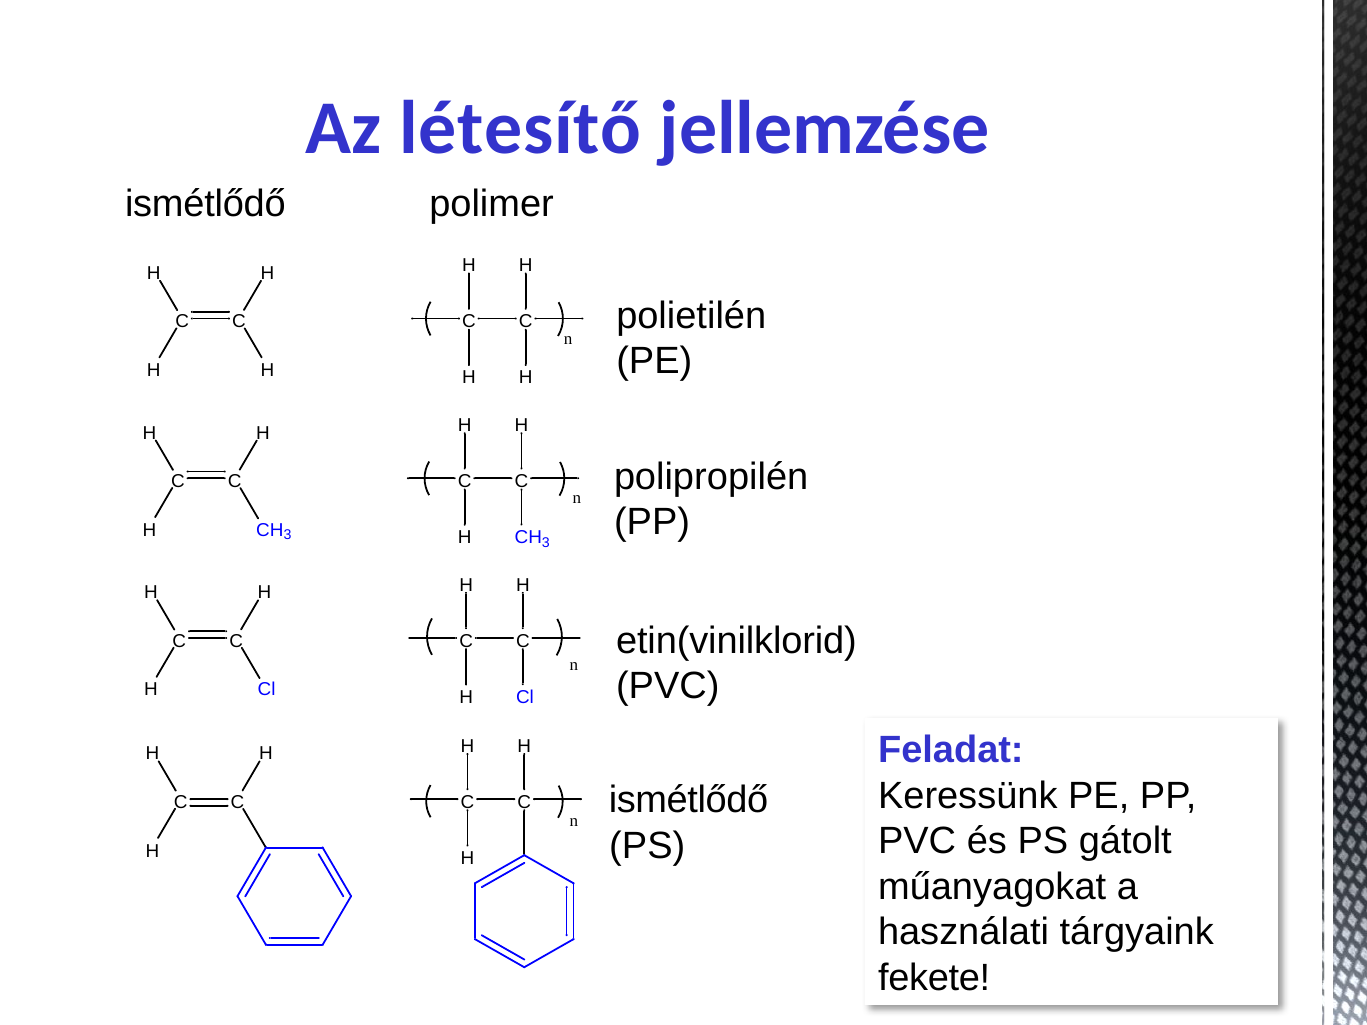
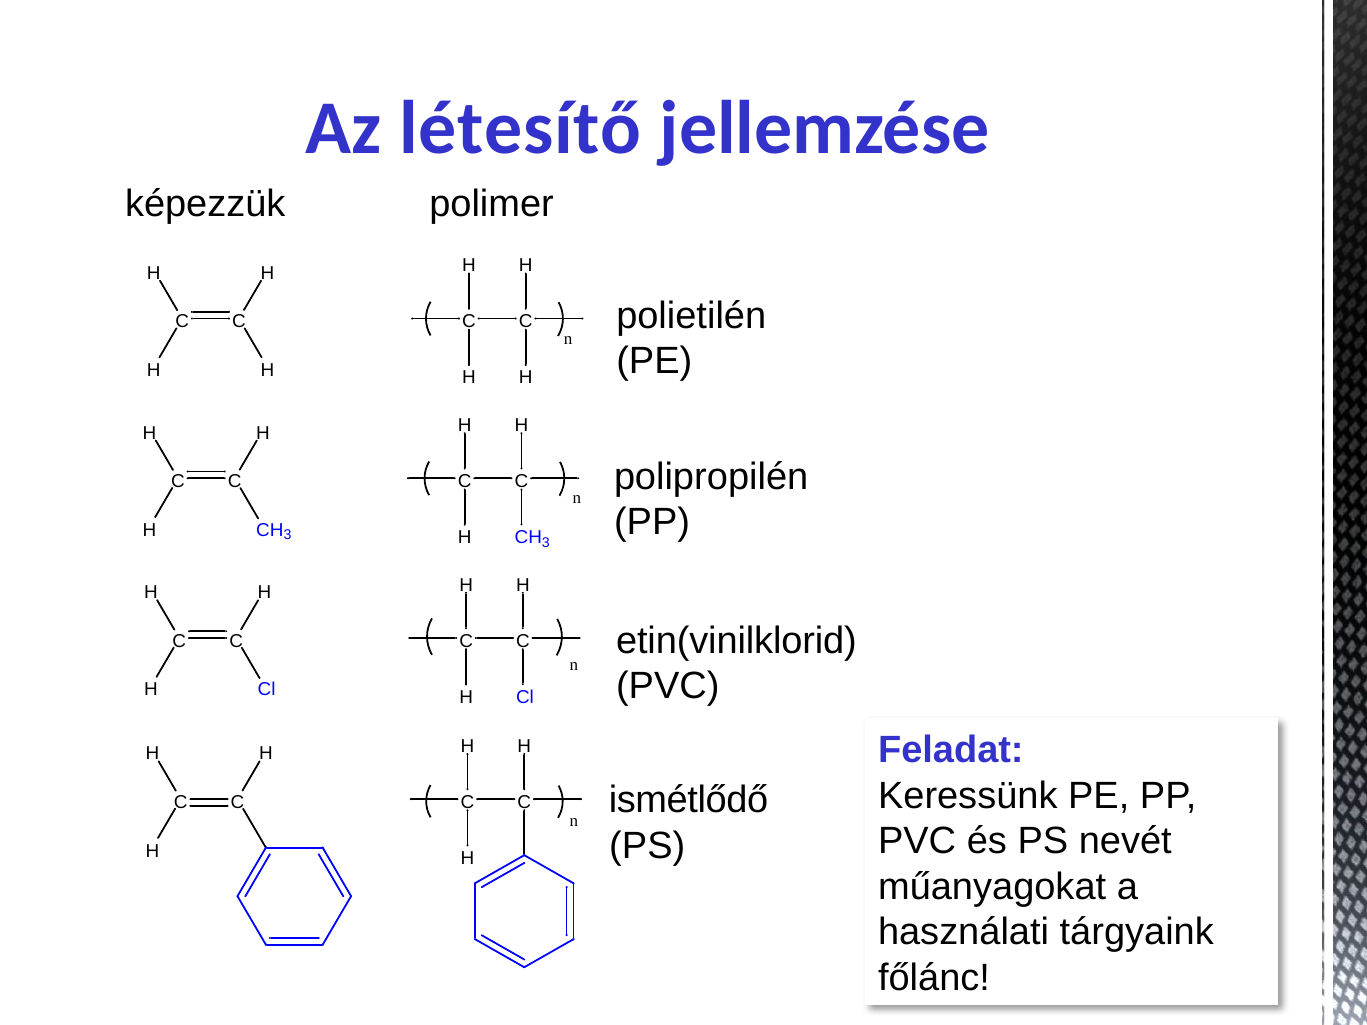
ismétlődő at (205, 204): ismétlődő -> képezzük
gátolt: gátolt -> nevét
fekete: fekete -> főlánc
